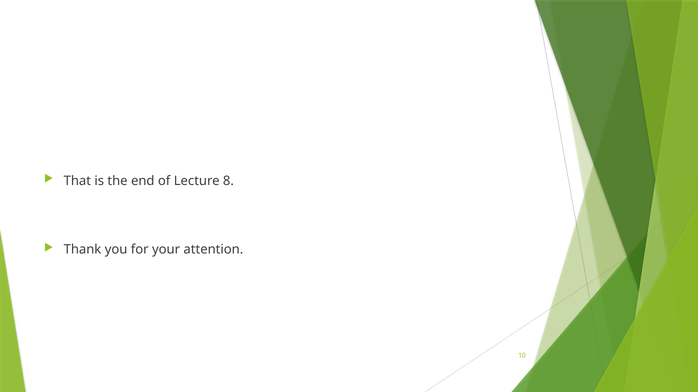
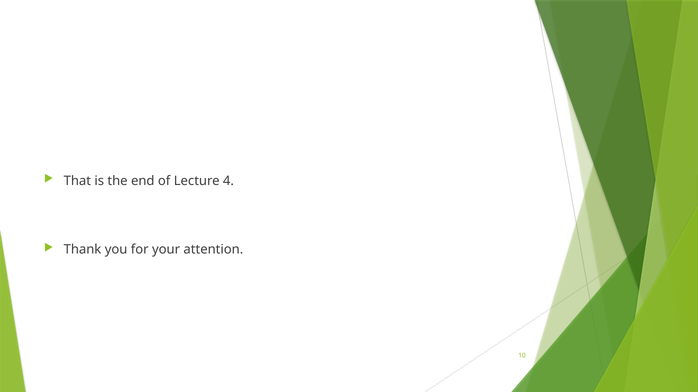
8: 8 -> 4
